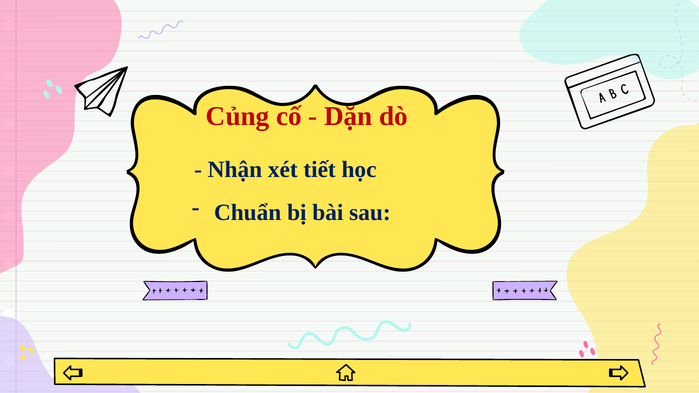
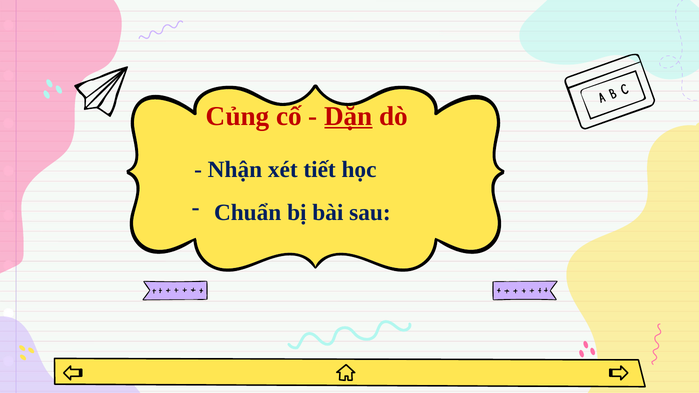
Dặn underline: none -> present
